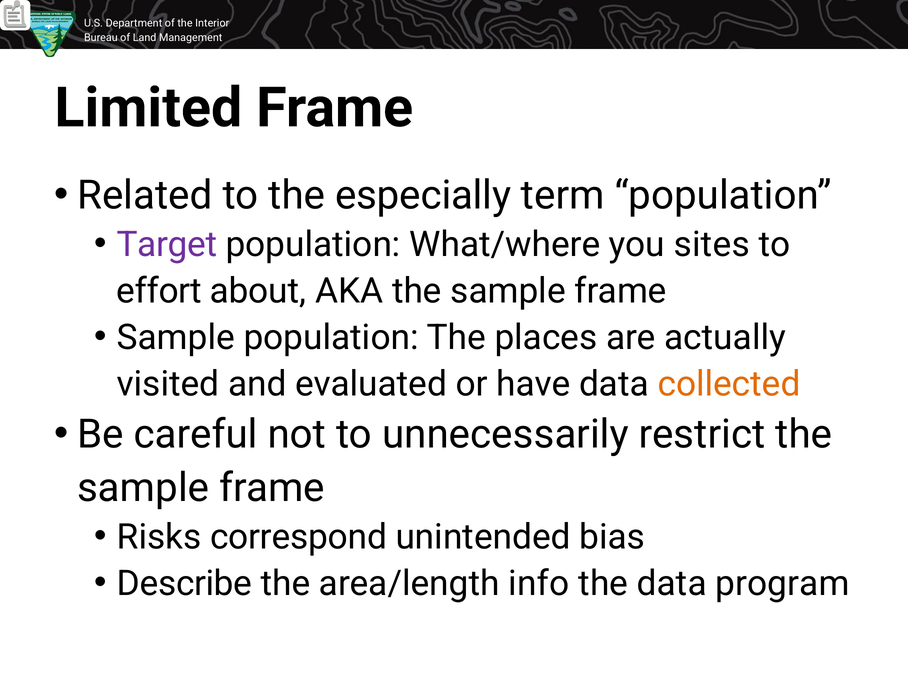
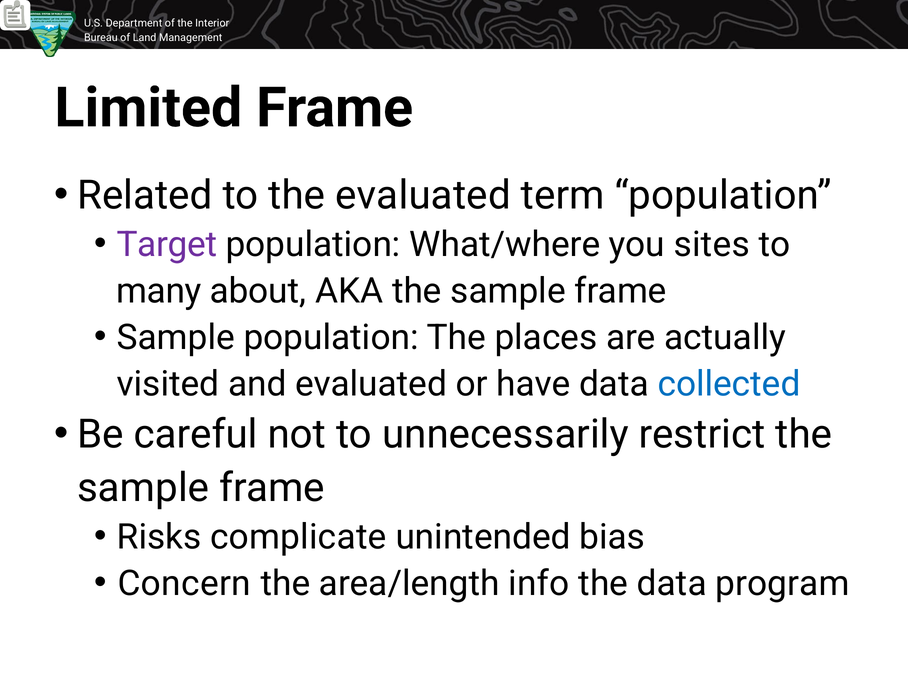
the especially: especially -> evaluated
effort: effort -> many
collected colour: orange -> blue
correspond: correspond -> complicate
Describe: Describe -> Concern
